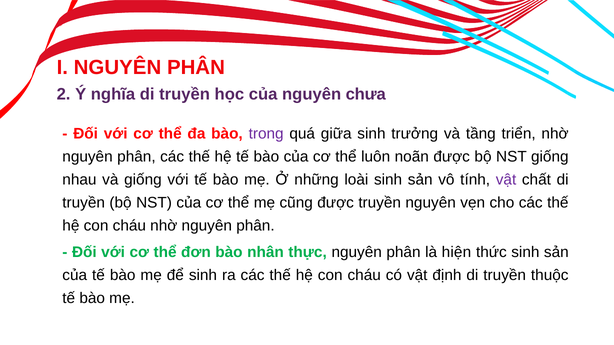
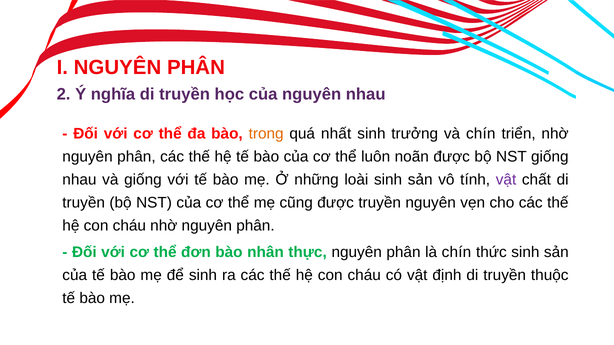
nguyên chưa: chưa -> nhau
trong colour: purple -> orange
giữa: giữa -> nhất
và tầng: tầng -> chín
là hiện: hiện -> chín
